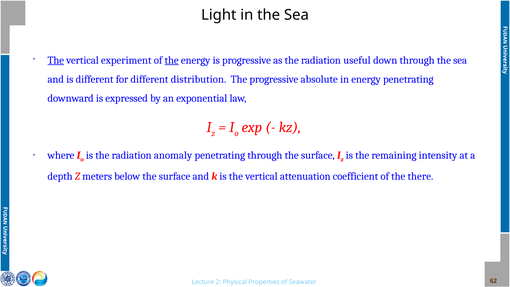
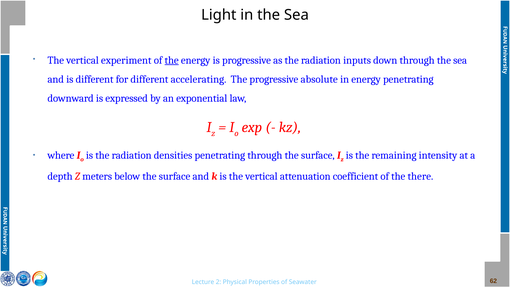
The at (56, 60) underline: present -> none
useful: useful -> inputs
distribution: distribution -> accelerating
anomaly: anomaly -> densities
